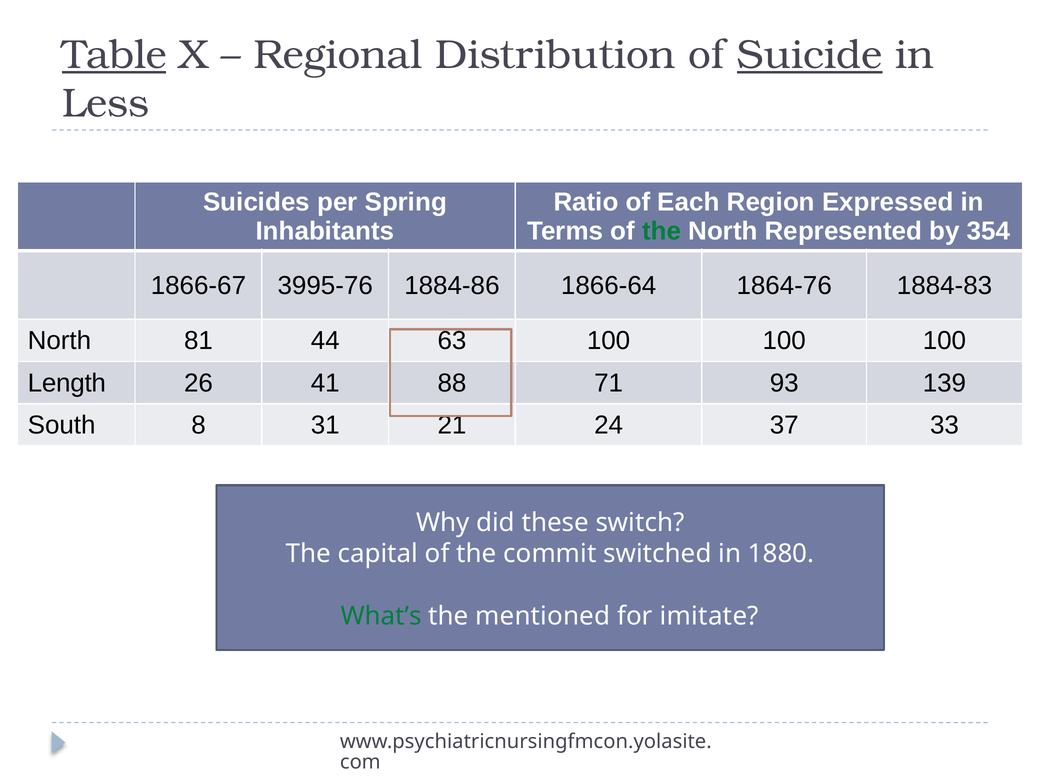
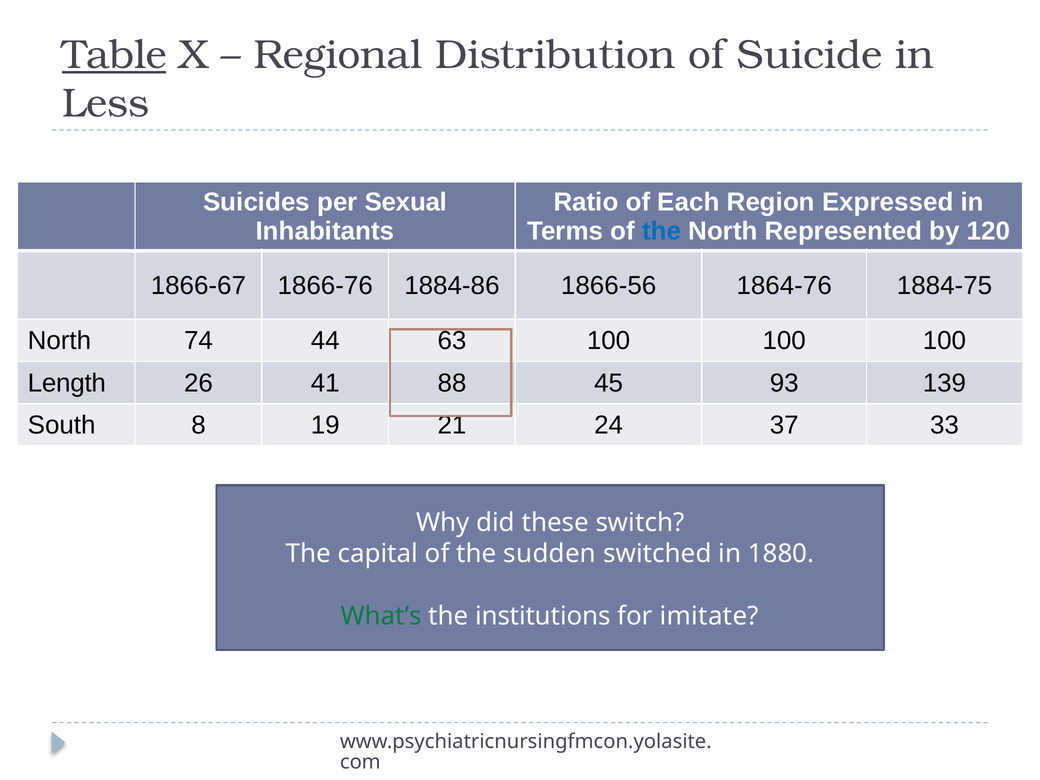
Suicide underline: present -> none
Spring: Spring -> Sexual
the at (662, 231) colour: green -> blue
354: 354 -> 120
3995-76: 3995-76 -> 1866-76
1866-64: 1866-64 -> 1866-56
1884-83: 1884-83 -> 1884-75
81: 81 -> 74
71: 71 -> 45
31: 31 -> 19
commit: commit -> sudden
mentioned: mentioned -> institutions
